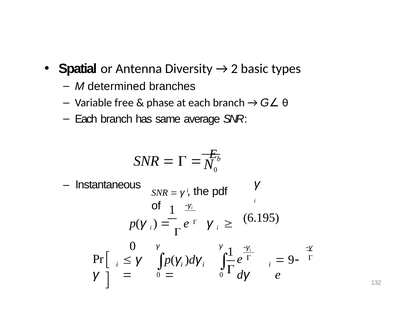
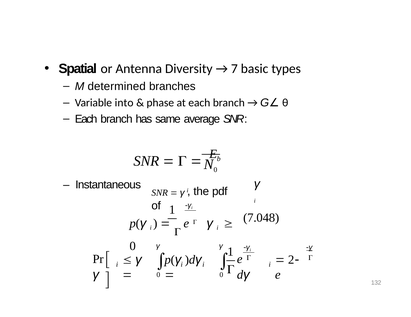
2: 2 -> 7
free: free -> into
6.195: 6.195 -> 7.048
9: 9 -> 2
